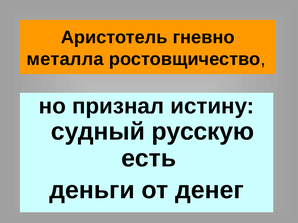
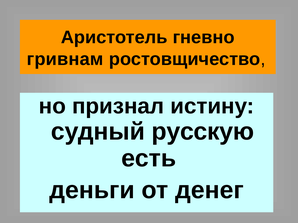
металла: металла -> гривнам
